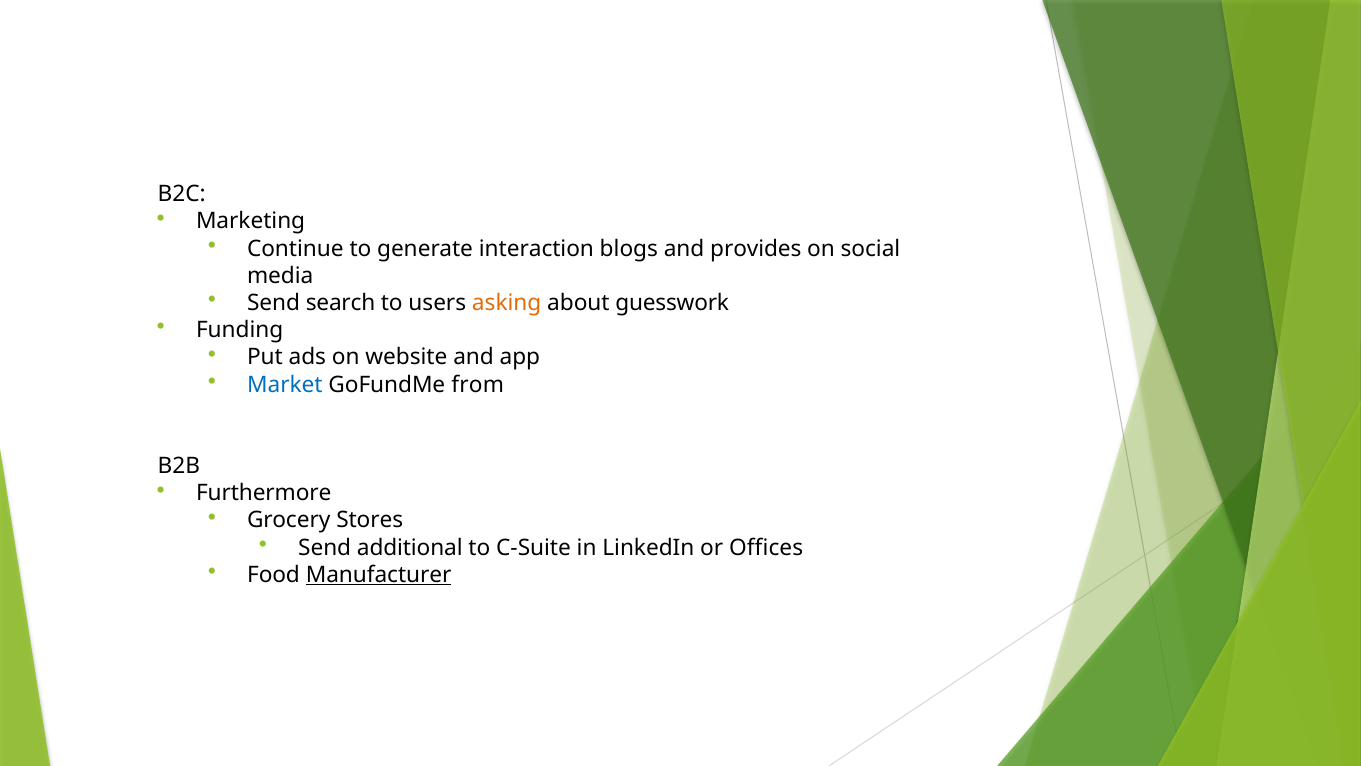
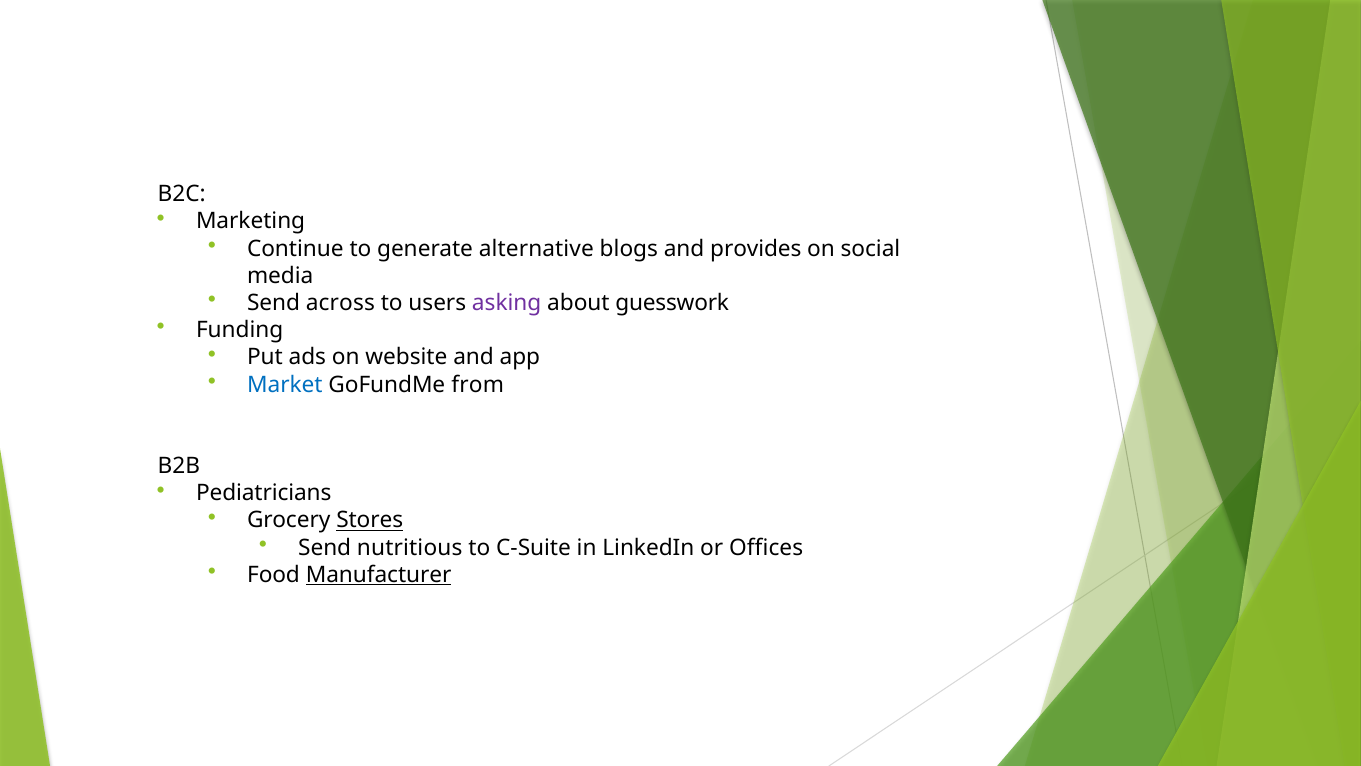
interaction: interaction -> alternative
search: search -> across
asking colour: orange -> purple
Furthermore: Furthermore -> Pediatricians
Stores underline: none -> present
additional: additional -> nutritious
